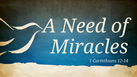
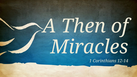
Need: Need -> Then
